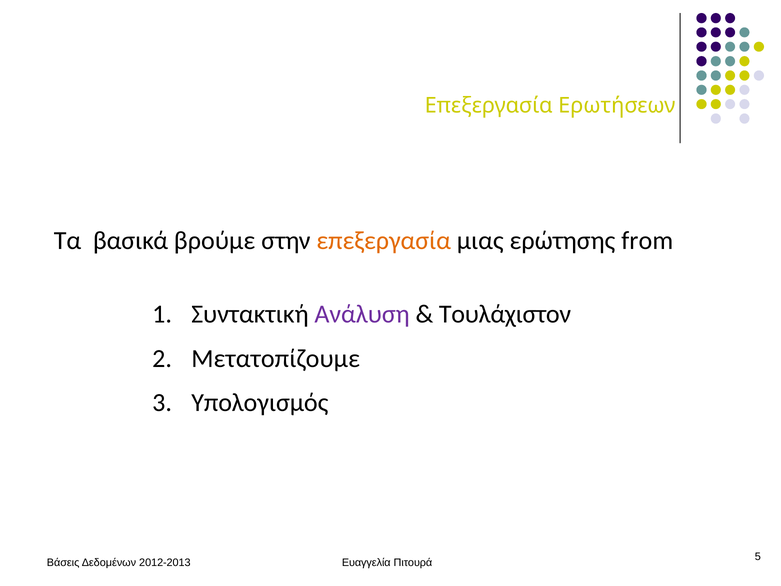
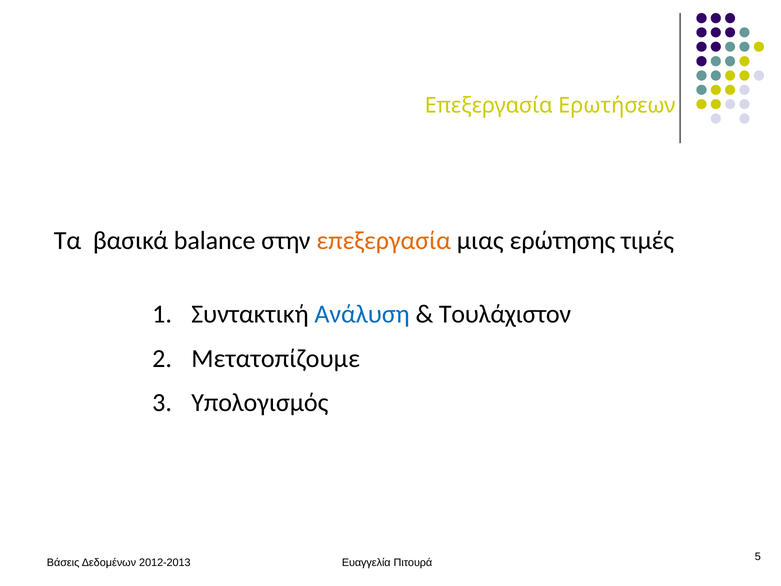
βρούμε: βρούμε -> balance
from: from -> τιμές
Ανάλυση colour: purple -> blue
